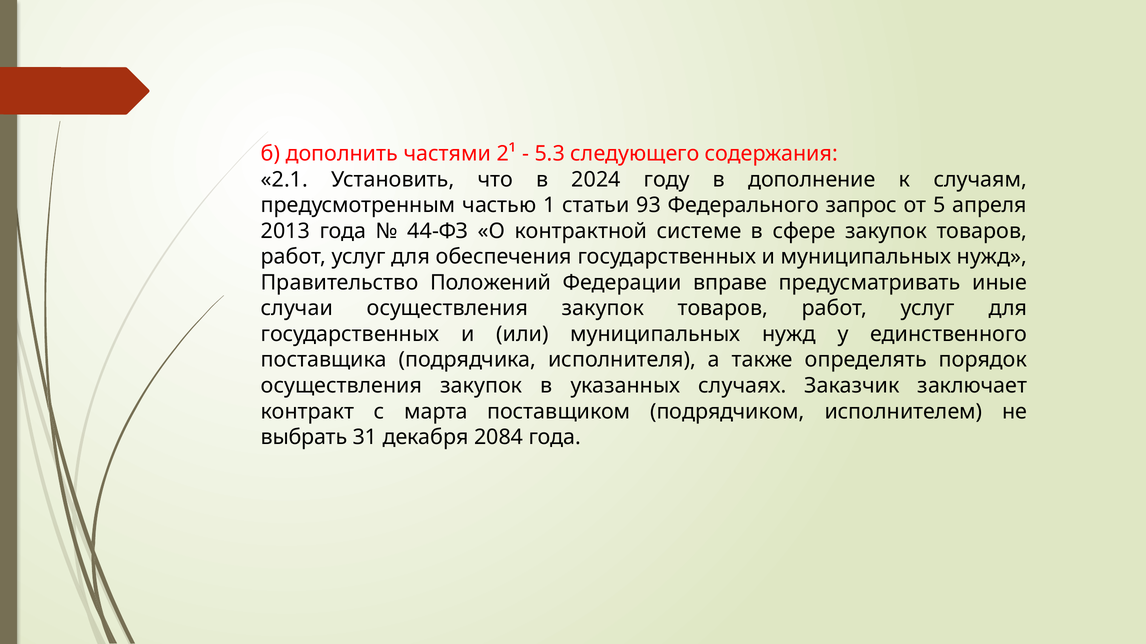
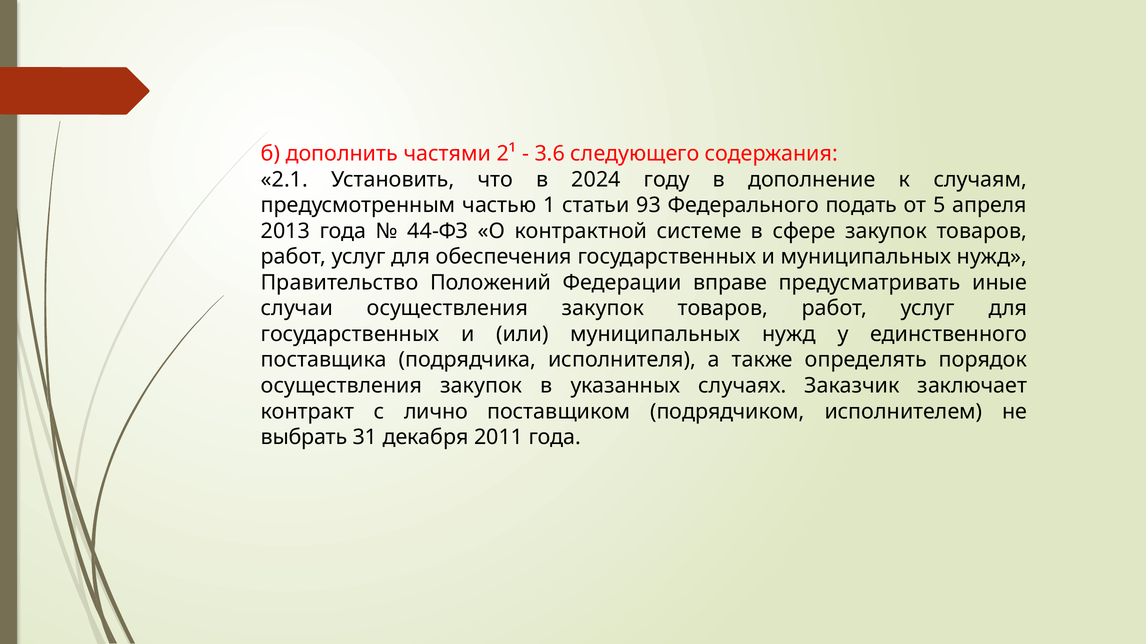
5.3: 5.3 -> 3.6
запрос: запрос -> подать
марта: марта -> лично
2084: 2084 -> 2011
